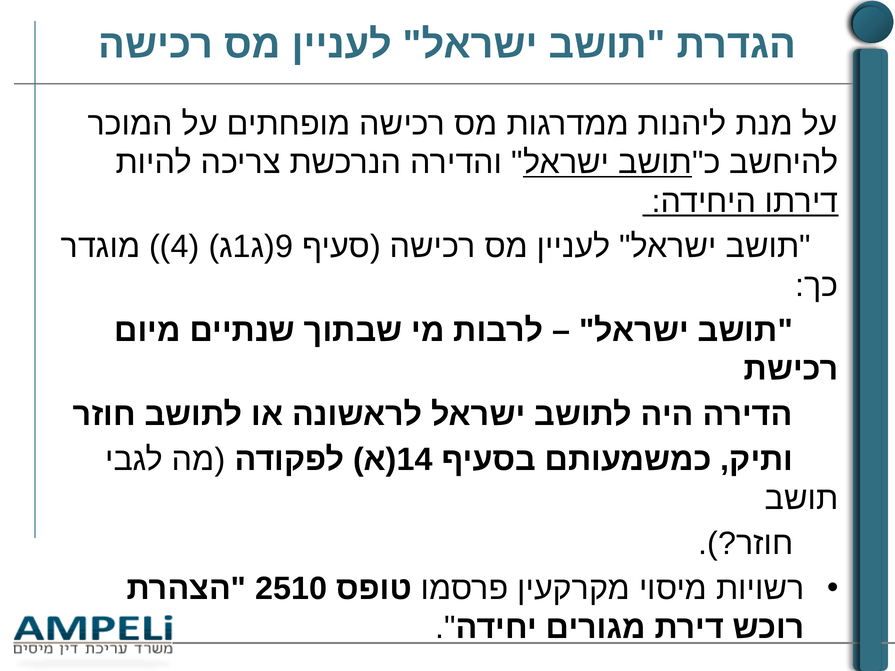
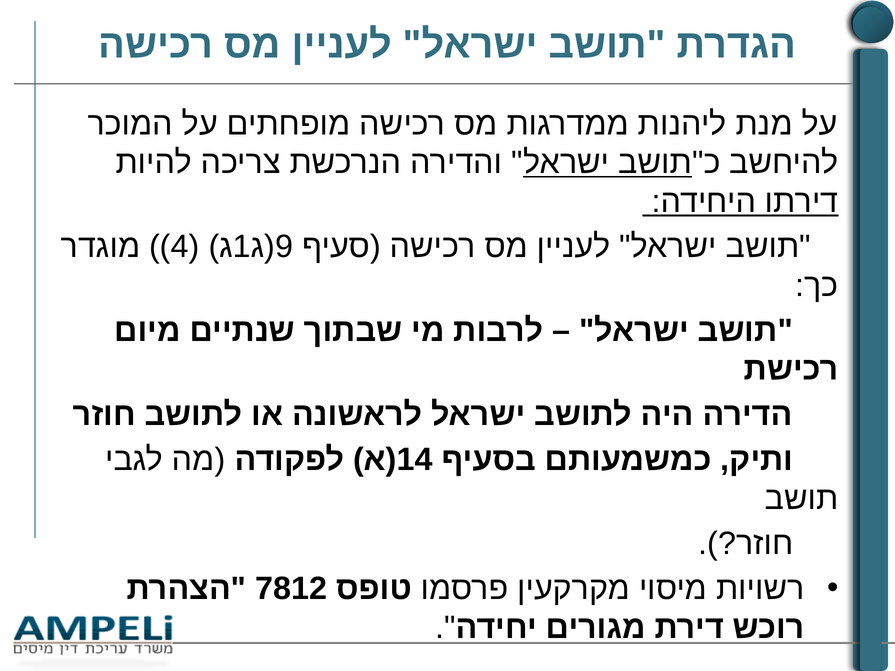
2510: 2510 -> 7812
